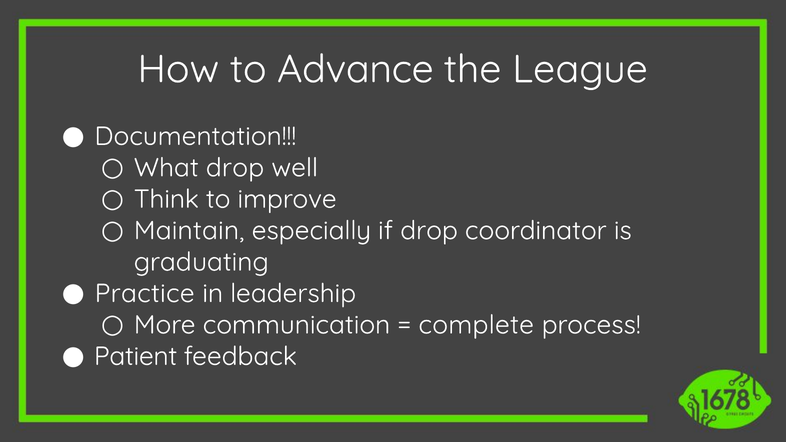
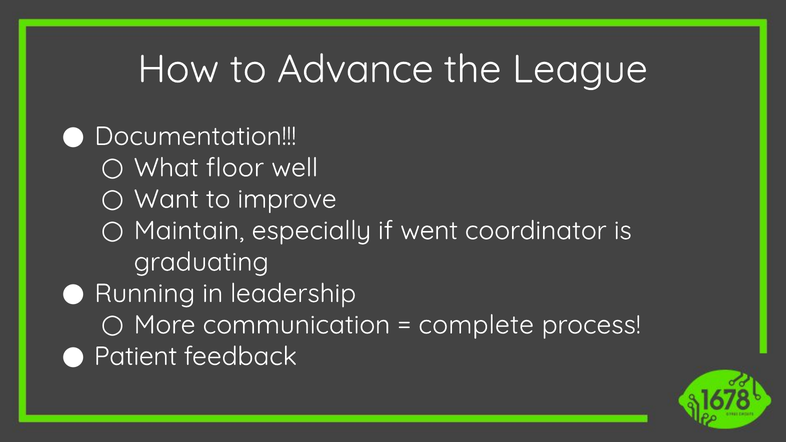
What drop: drop -> floor
Think: Think -> Want
if drop: drop -> went
Practice: Practice -> Running
